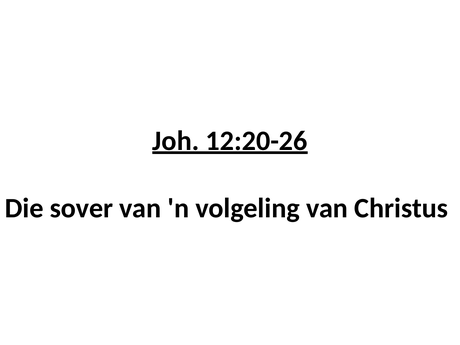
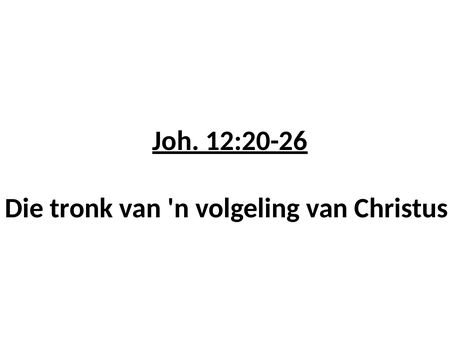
sover: sover -> tronk
